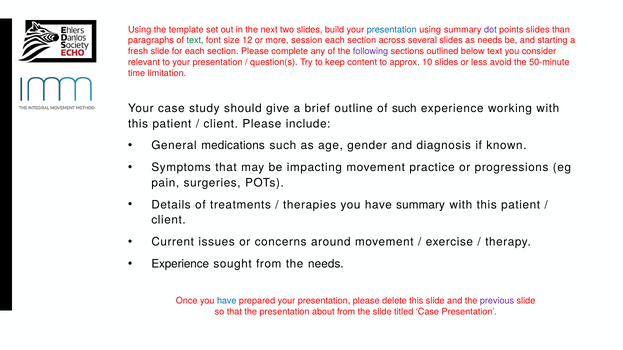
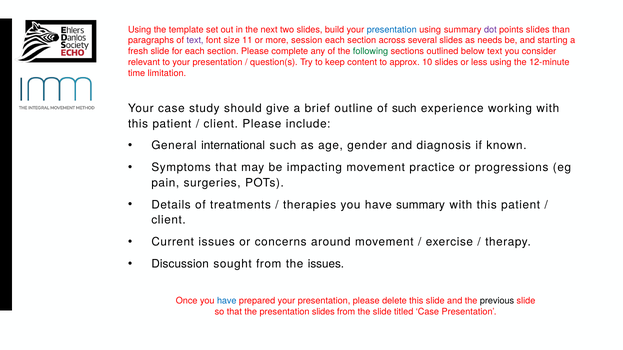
text at (195, 40) colour: green -> purple
12: 12 -> 11
following colour: purple -> green
less avoid: avoid -> using
50-minute: 50-minute -> 12-minute
medications: medications -> international
Experience at (180, 264): Experience -> Discussion
the needs: needs -> issues
previous colour: purple -> black
presentation about: about -> slides
